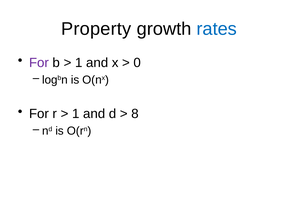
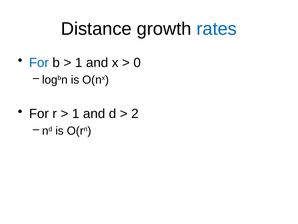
Property: Property -> Distance
For at (39, 63) colour: purple -> blue
8: 8 -> 2
